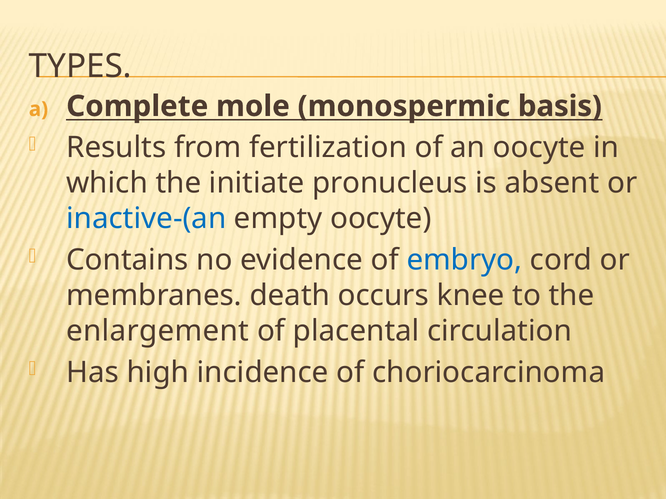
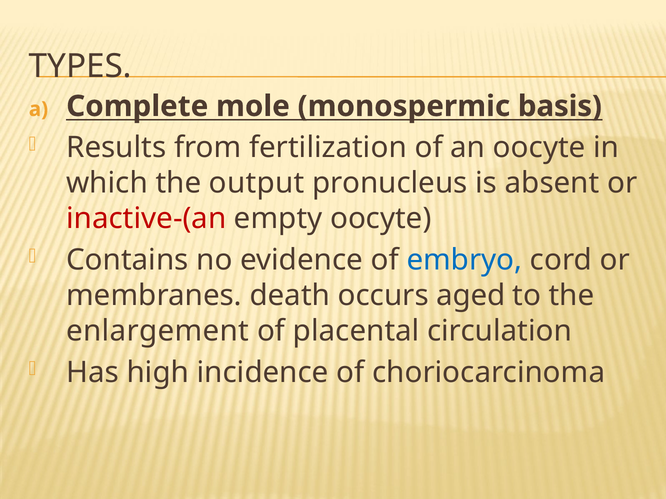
initiate: initiate -> output
inactive-(an colour: blue -> red
knee: knee -> aged
